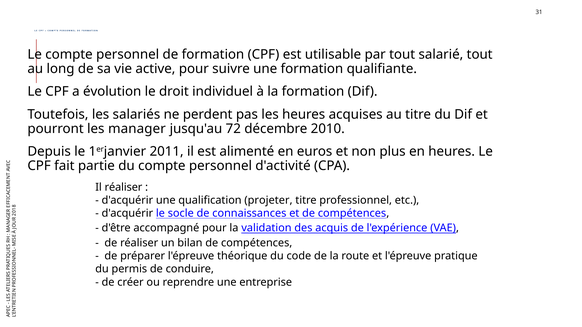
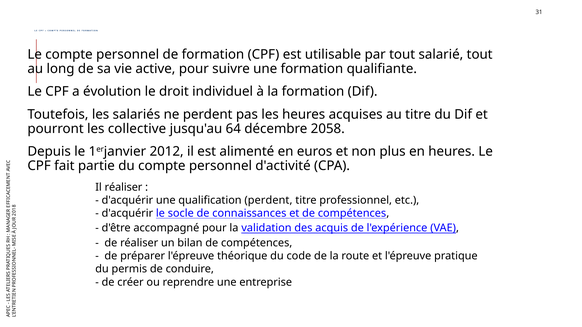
manager: manager -> collective
72: 72 -> 64
2010: 2010 -> 2058
2011: 2011 -> 2012
qualification projeter: projeter -> perdent
